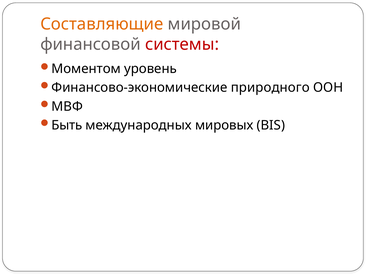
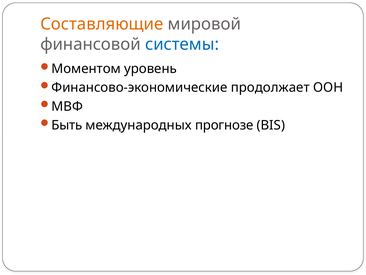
системы colour: red -> blue
природного: природного -> продолжает
мировых: мировых -> прогнозе
